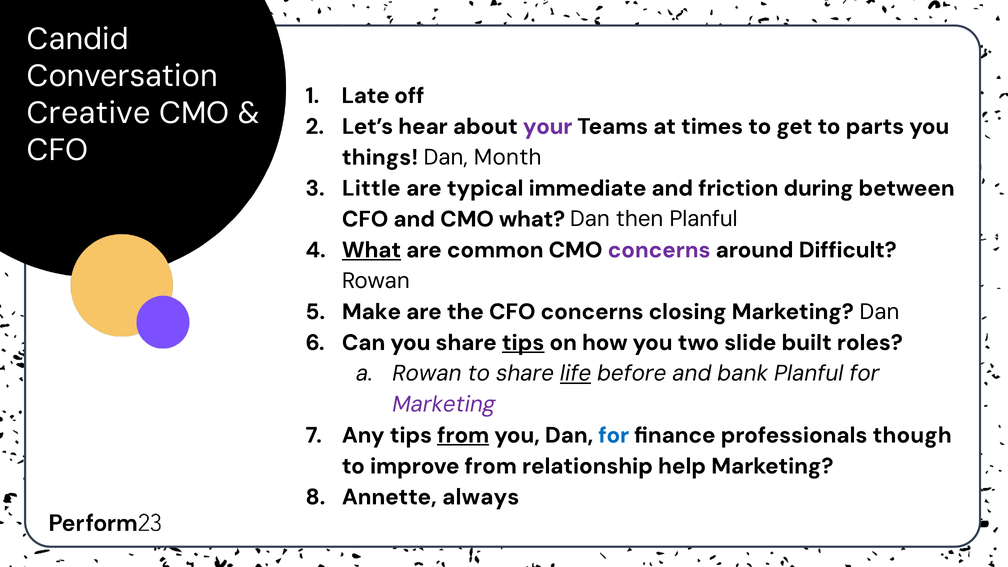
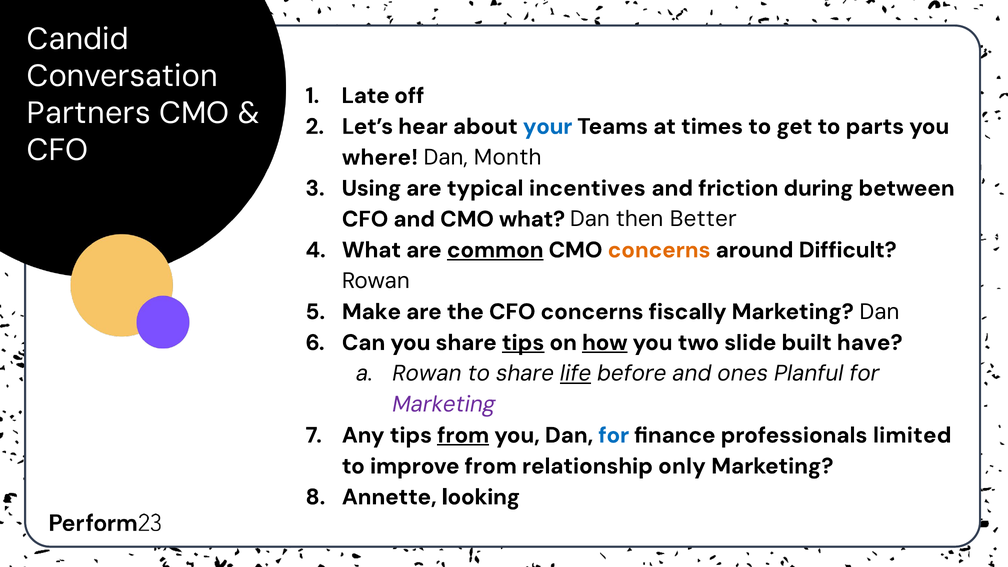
Creative: Creative -> Partners
your colour: purple -> blue
things: things -> where
Little: Little -> Using
immediate: immediate -> incentives
then Planful: Planful -> Better
What at (371, 250) underline: present -> none
common underline: none -> present
concerns at (659, 250) colour: purple -> orange
closing: closing -> fiscally
how underline: none -> present
roles: roles -> have
bank: bank -> ones
though: though -> limited
help: help -> only
always: always -> looking
